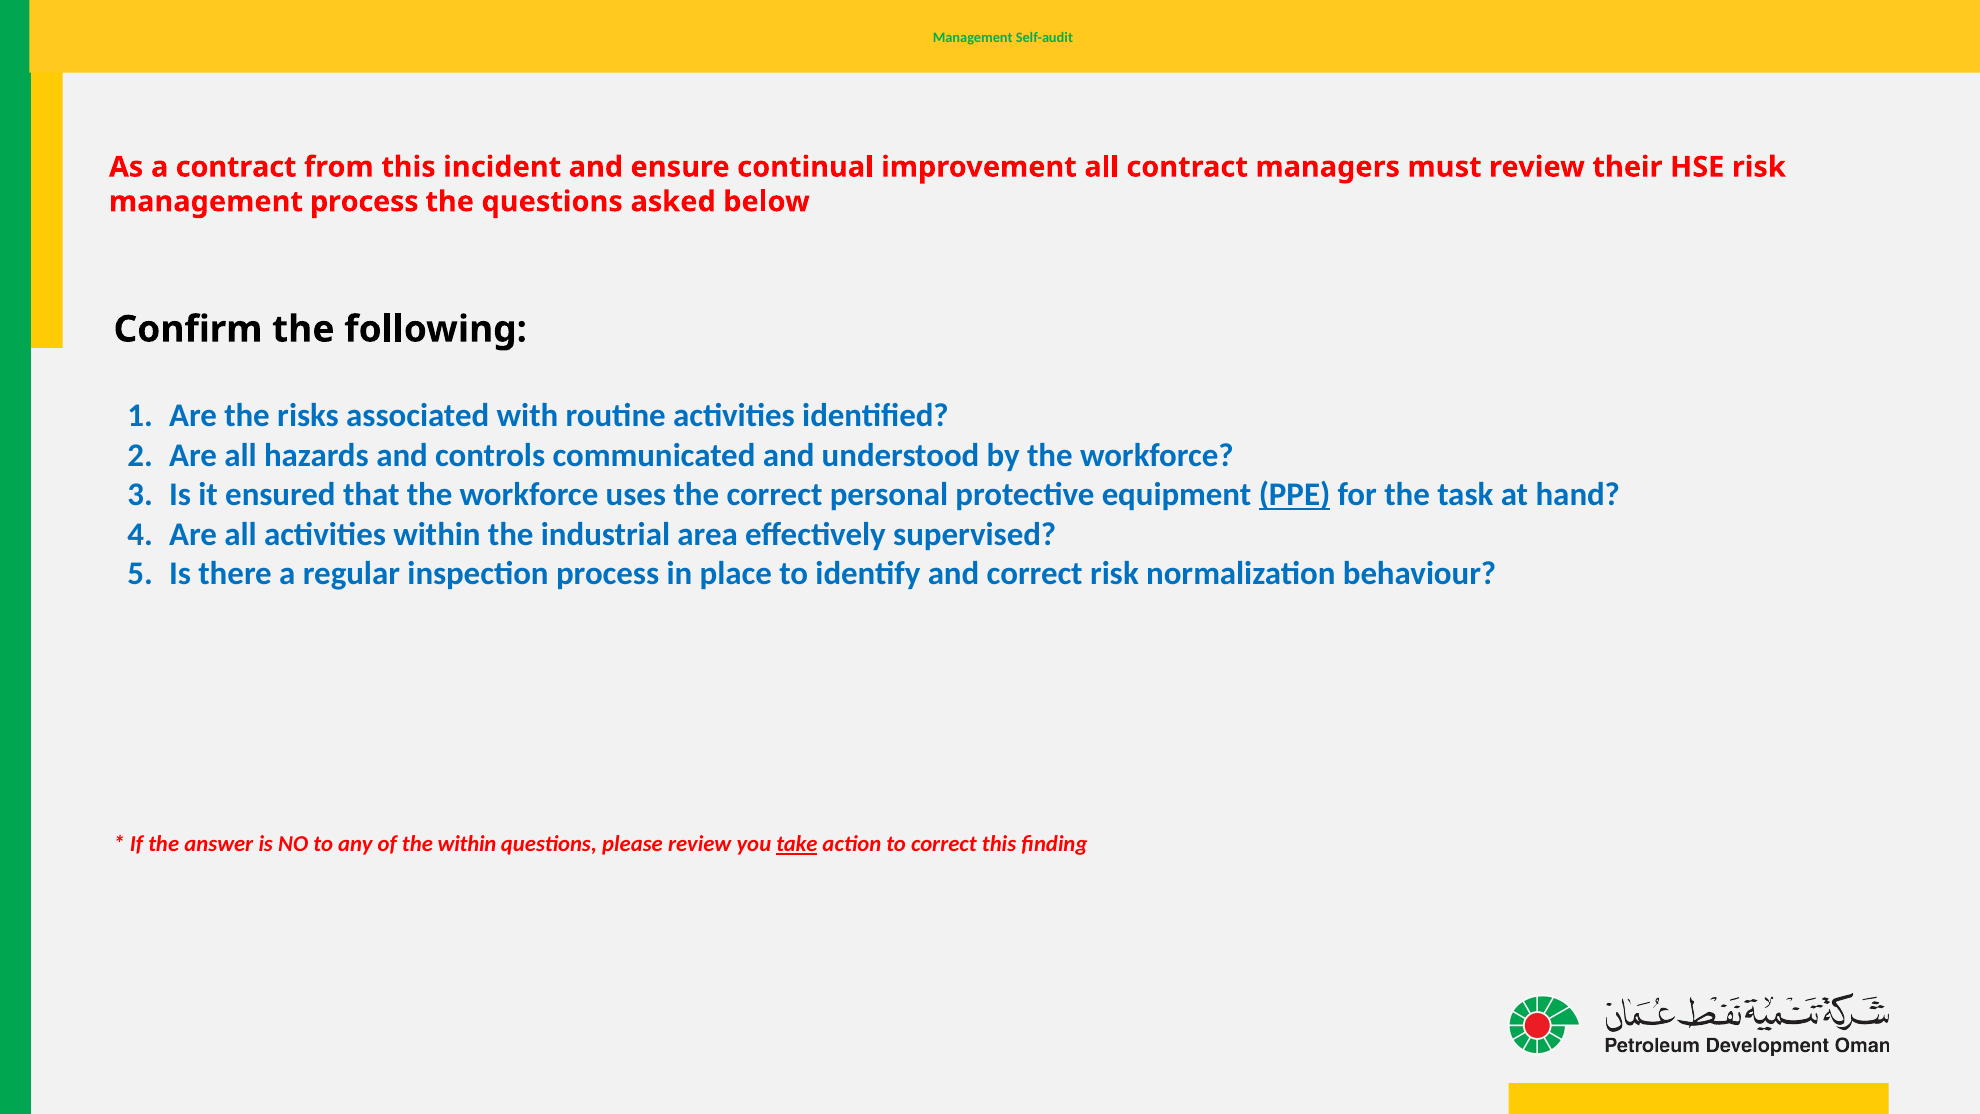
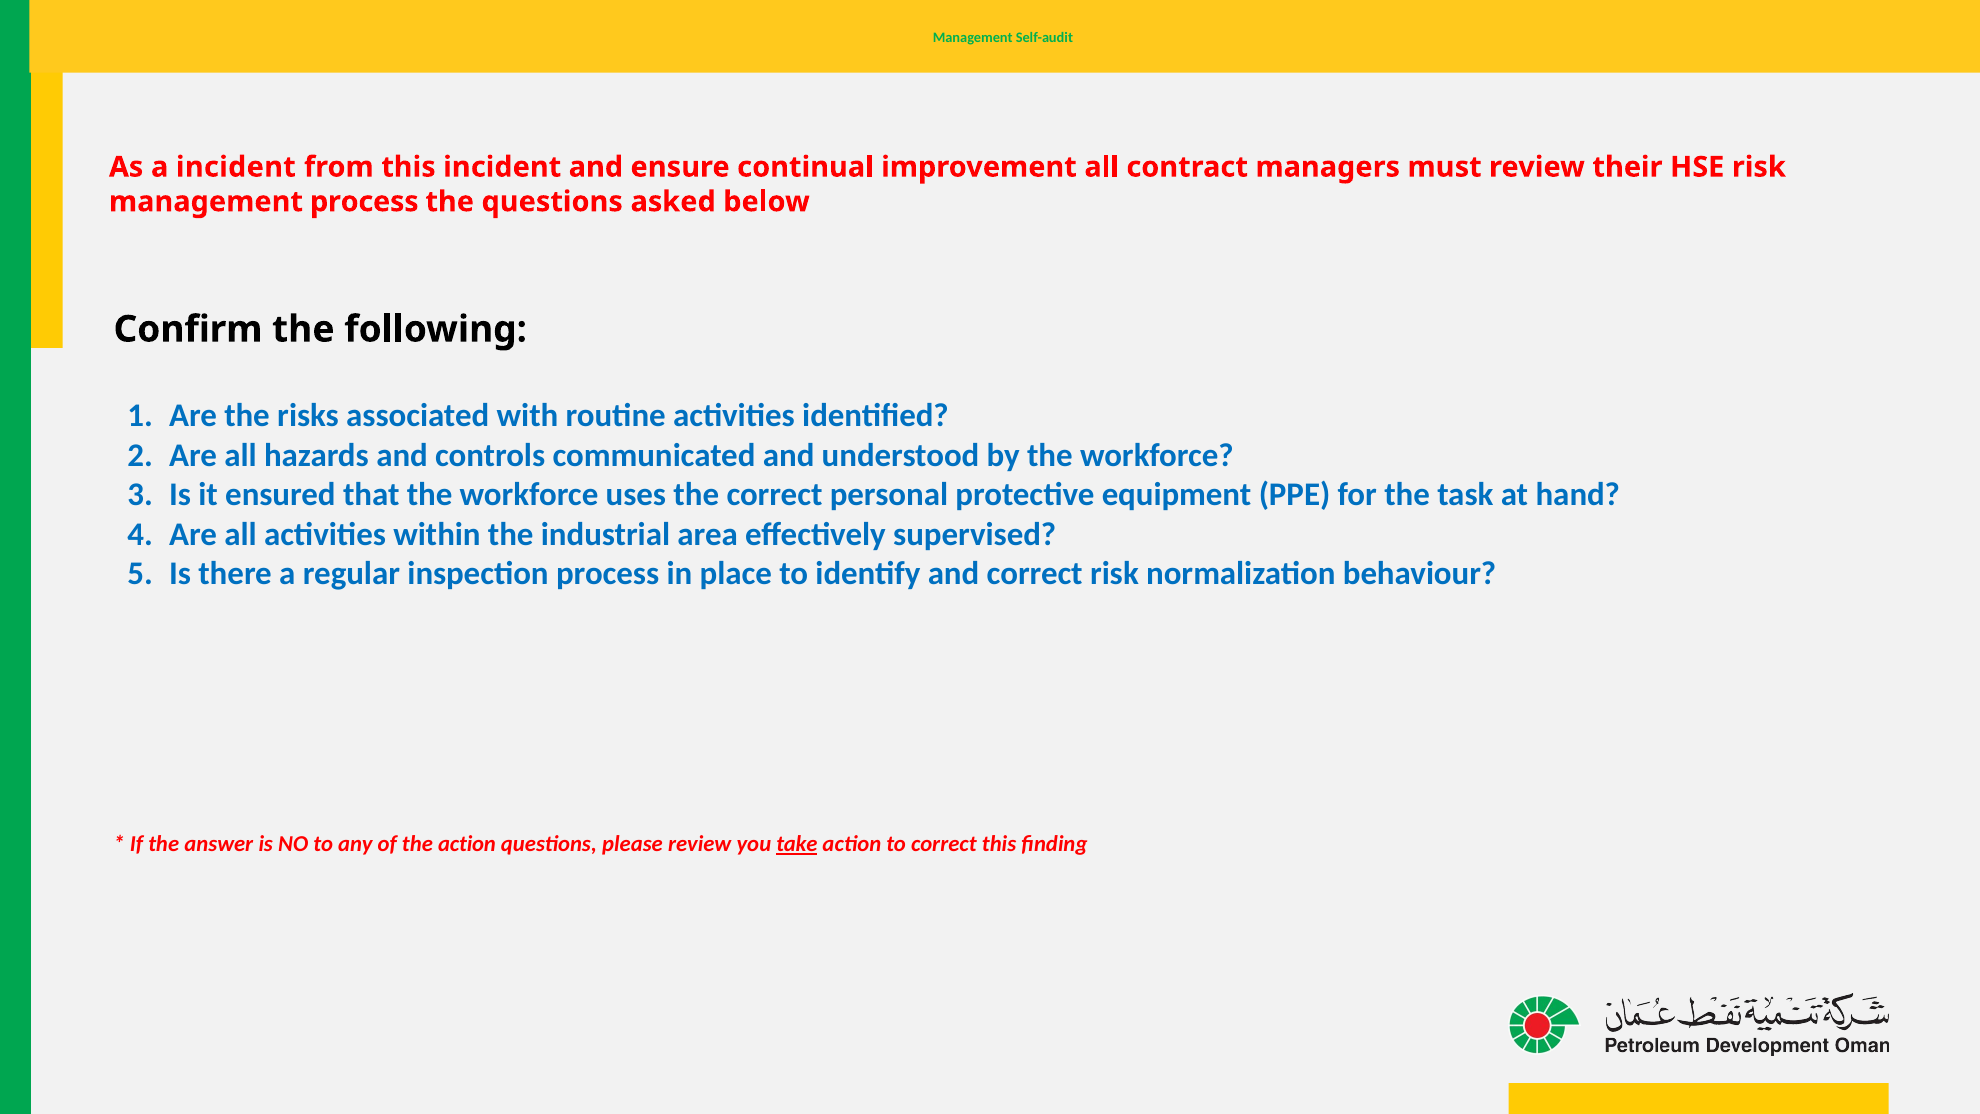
a contract: contract -> incident
PPE underline: present -> none
the within: within -> action
